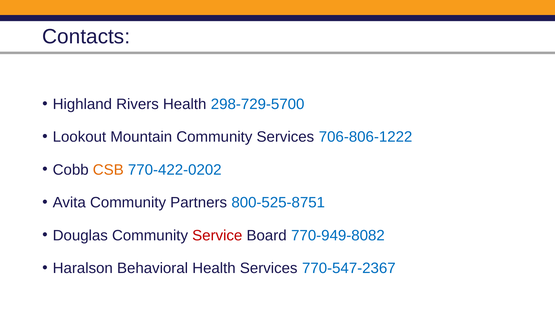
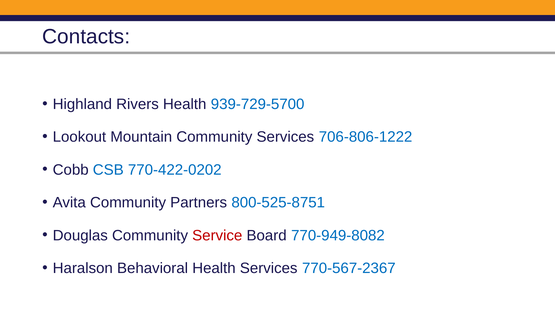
298-729-5700: 298-729-5700 -> 939-729-5700
CSB colour: orange -> blue
770-547-2367: 770-547-2367 -> 770-567-2367
